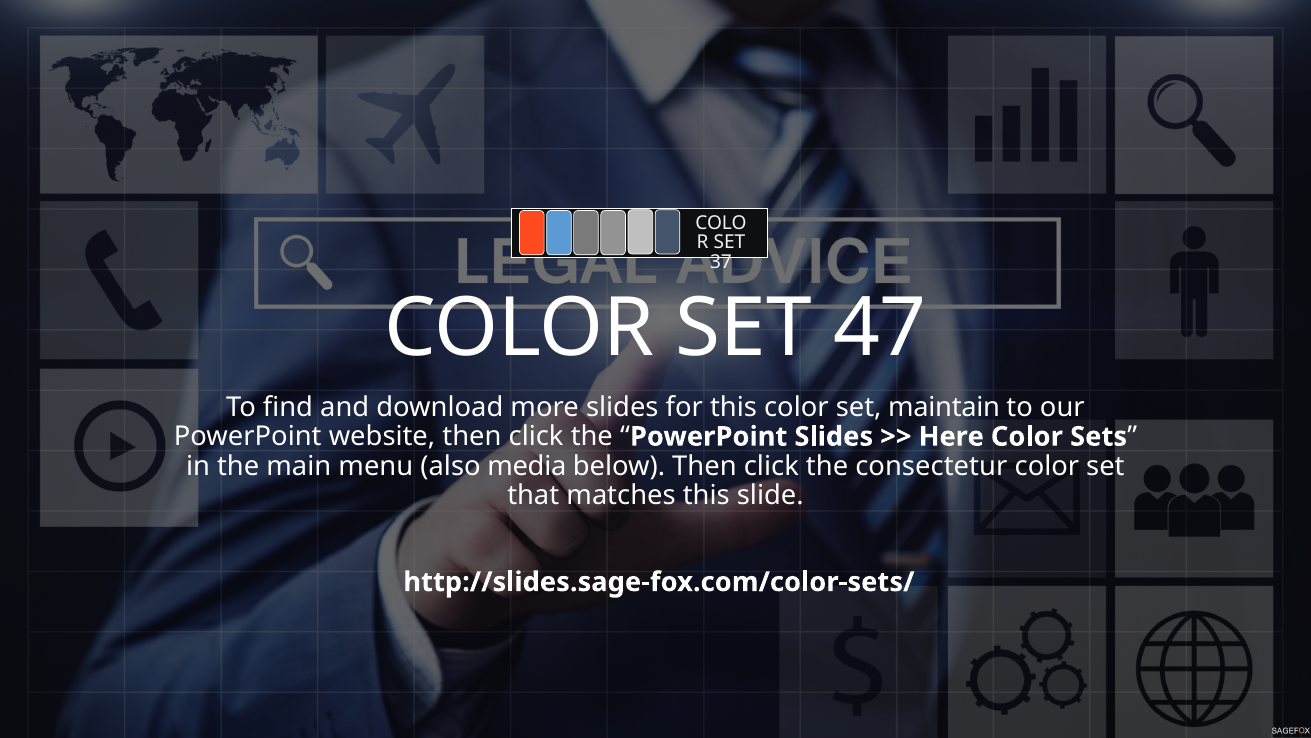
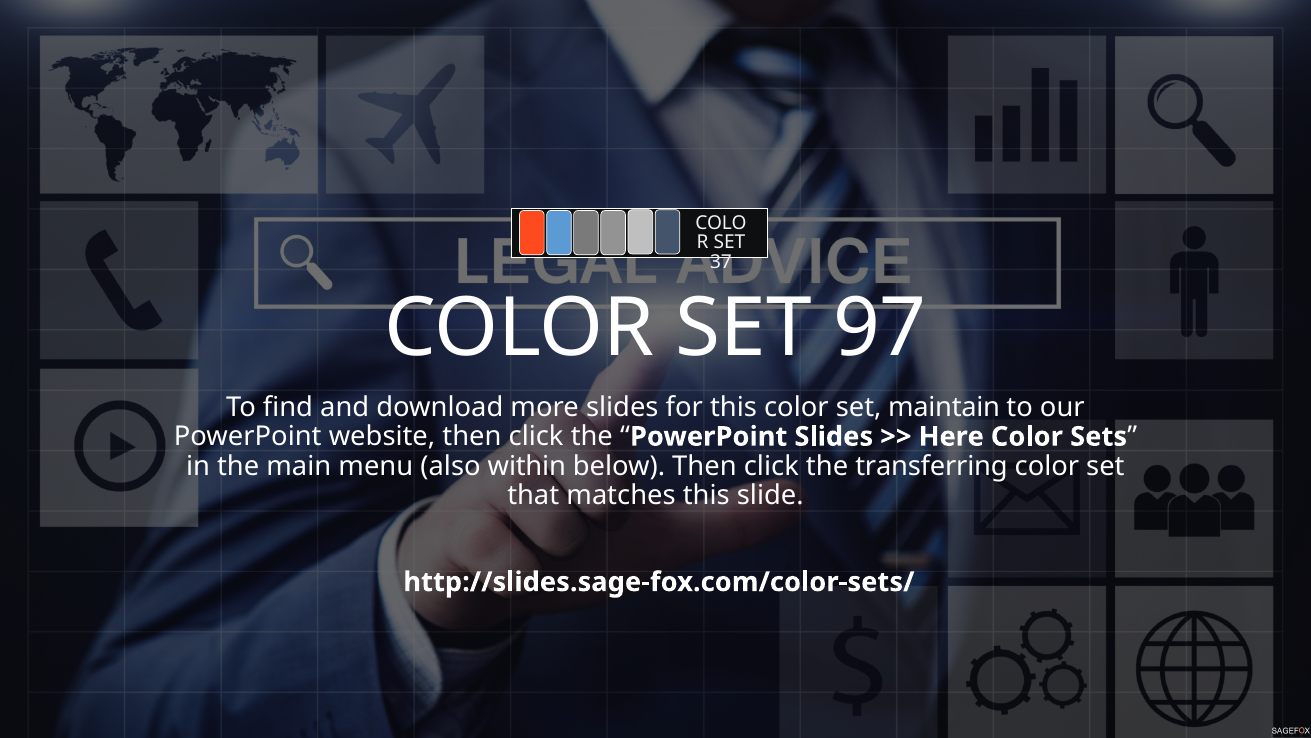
47: 47 -> 97
media: media -> within
consectetur: consectetur -> transferring
